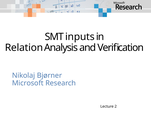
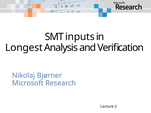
Relation: Relation -> Longest
